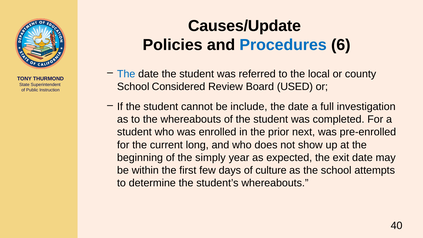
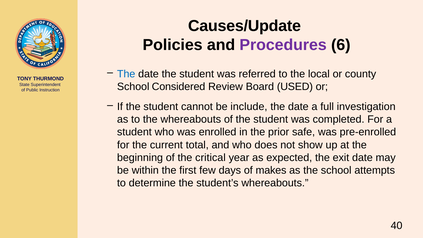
Procedures colour: blue -> purple
next: next -> safe
long: long -> total
simply: simply -> critical
culture: culture -> makes
